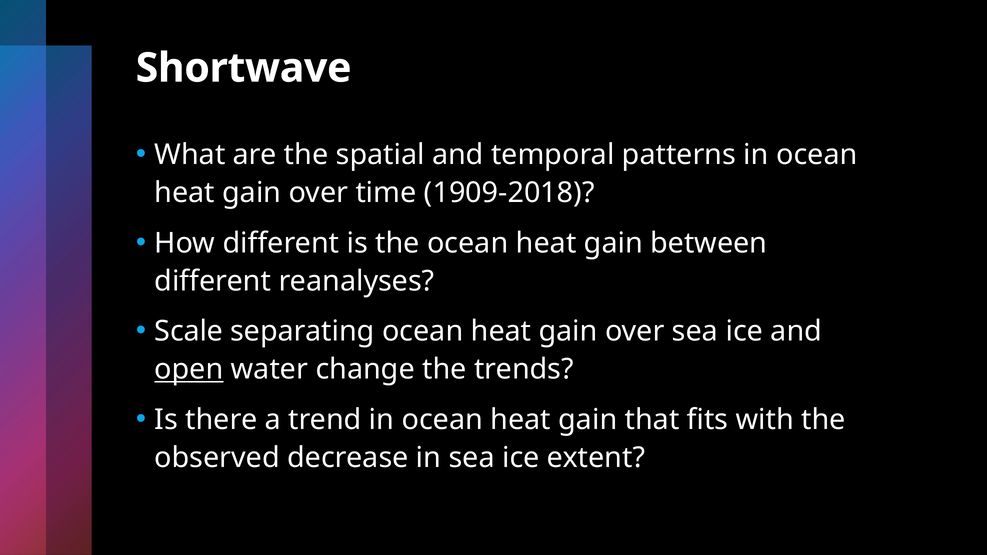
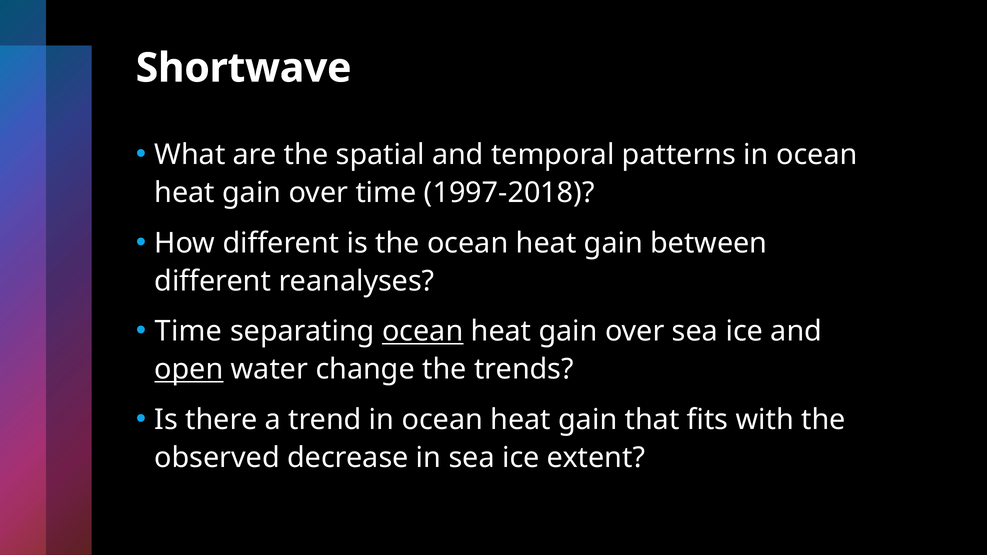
1909-2018: 1909-2018 -> 1997-2018
Scale at (189, 332): Scale -> Time
ocean at (423, 332) underline: none -> present
